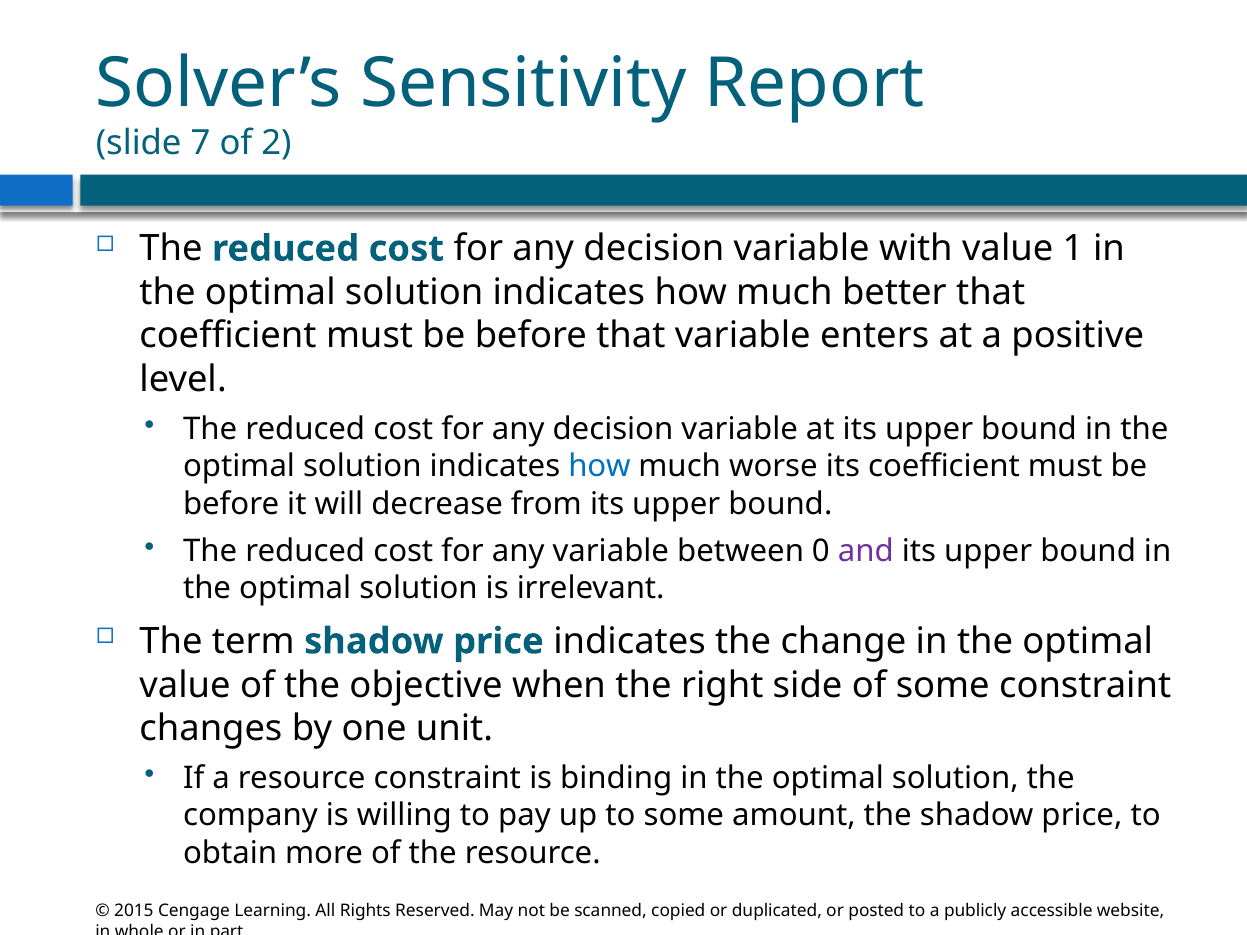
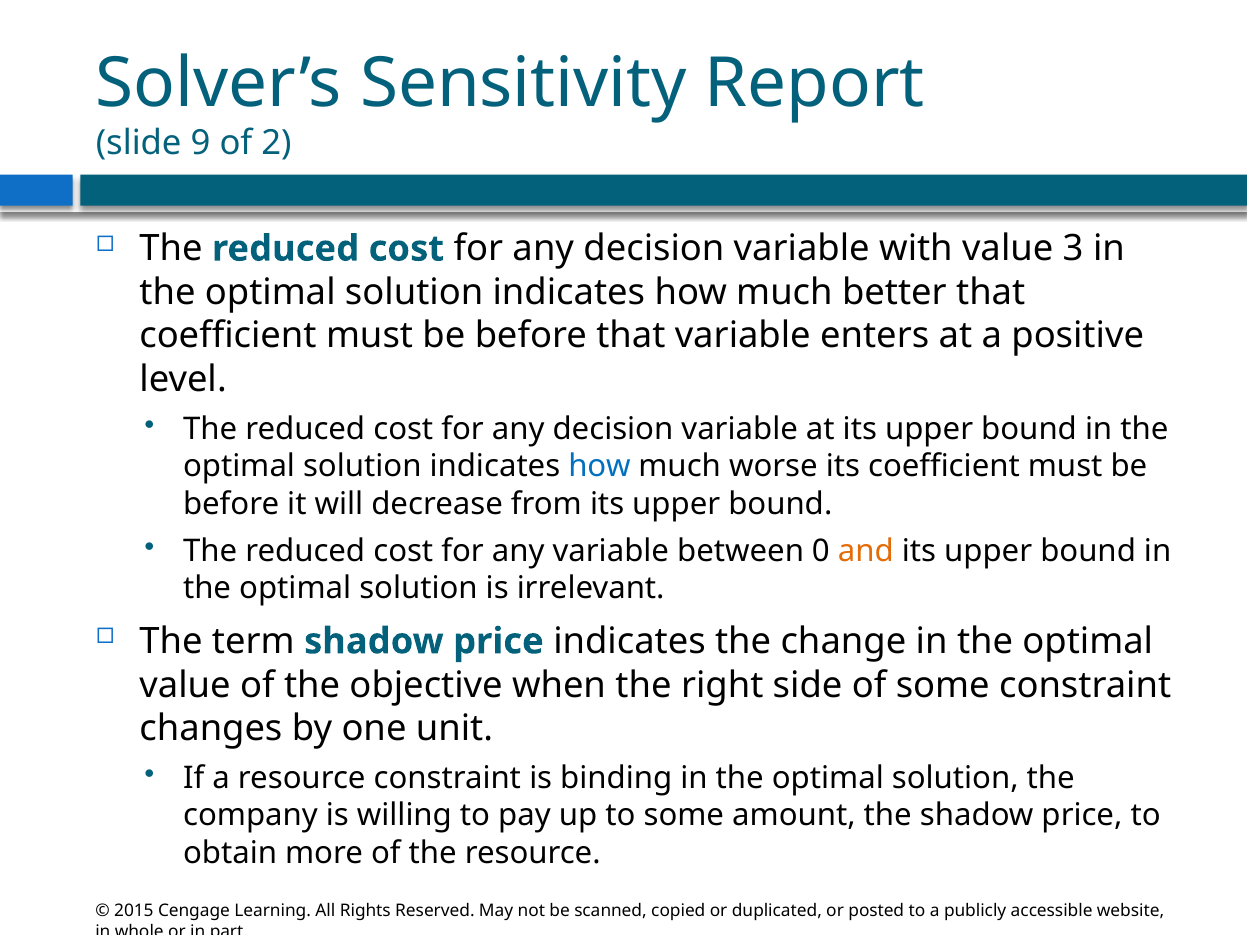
7: 7 -> 9
1: 1 -> 3
and colour: purple -> orange
